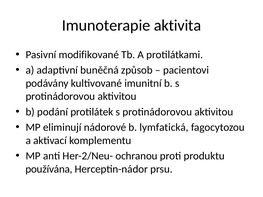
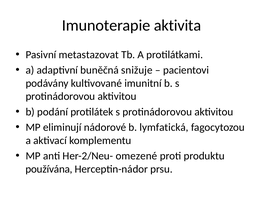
modifikované: modifikované -> metastazovat
způsob: způsob -> snižuje
ochranou: ochranou -> omezené
